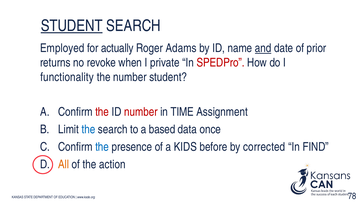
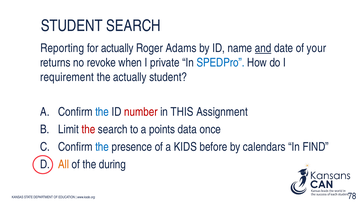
STUDENT at (72, 26) underline: present -> none
Employed: Employed -> Reporting
prior: prior -> your
SPEDPro colour: red -> blue
functionality: functionality -> requirement
the number: number -> actually
the at (102, 112) colour: red -> blue
TIME: TIME -> THIS
the at (88, 129) colour: blue -> red
based: based -> points
corrected: corrected -> calendars
action: action -> during
